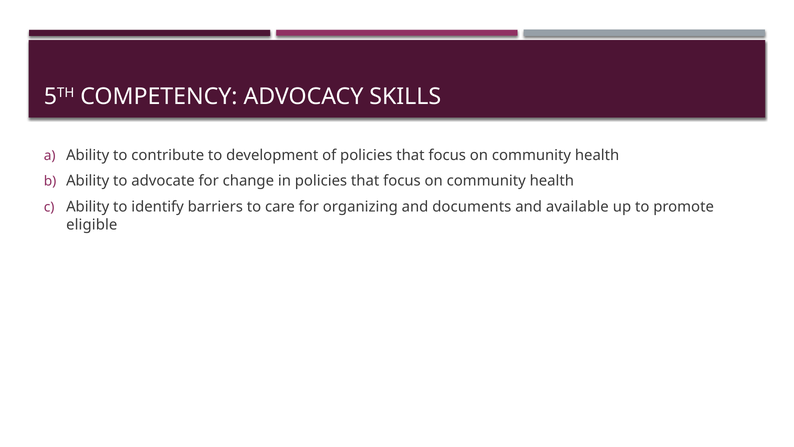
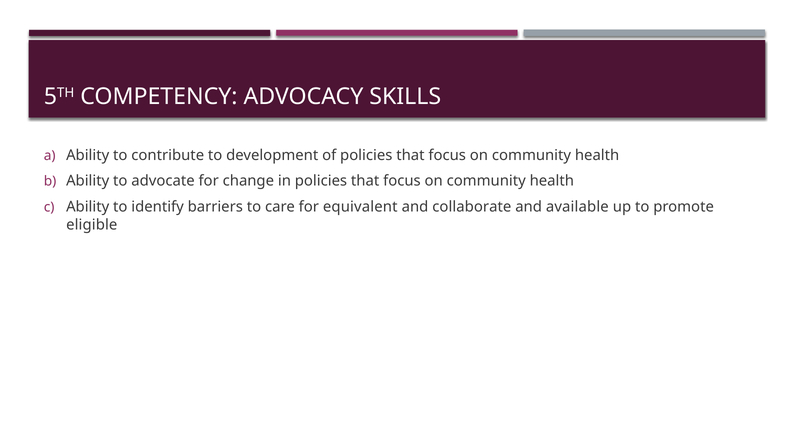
organizing: organizing -> equivalent
documents: documents -> collaborate
